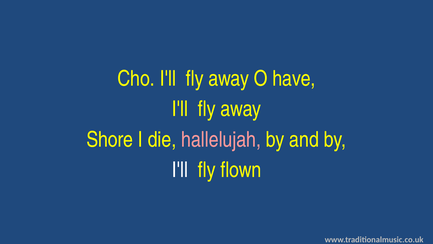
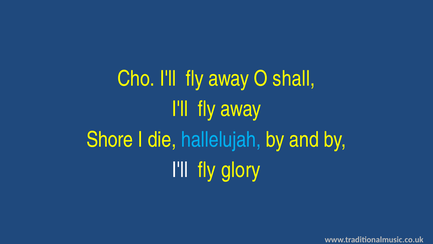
have: have -> shall
hallelujah colour: pink -> light blue
flown: flown -> glory
